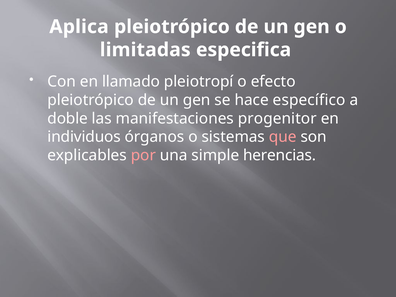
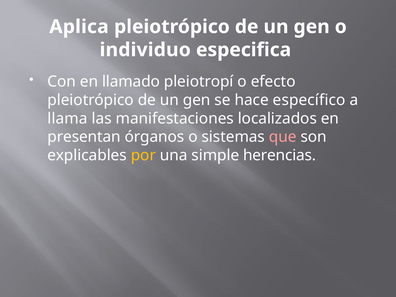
limitadas: limitadas -> individuo
doble: doble -> llama
progenitor: progenitor -> localizados
individuos: individuos -> presentan
por colour: pink -> yellow
